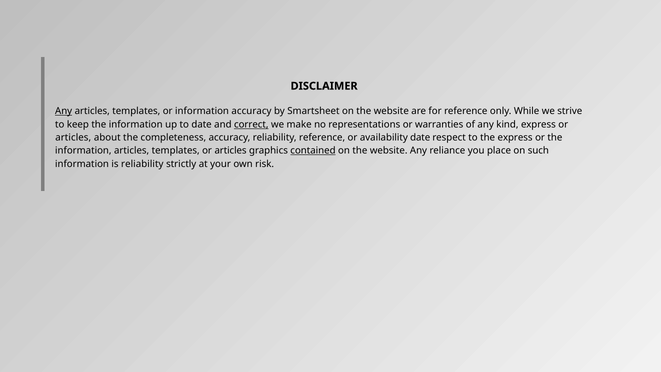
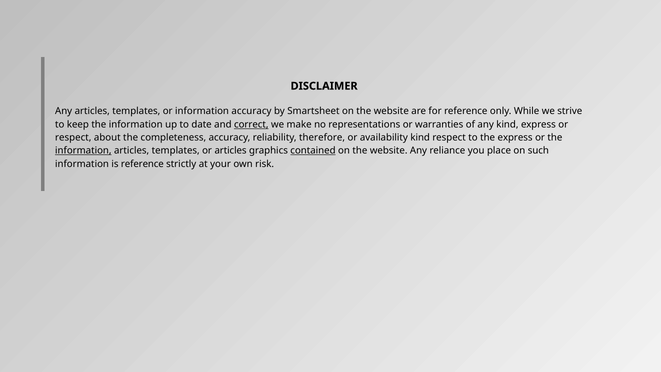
Any at (64, 111) underline: present -> none
articles at (73, 138): articles -> respect
reliability reference: reference -> therefore
availability date: date -> kind
information at (83, 151) underline: none -> present
is reliability: reliability -> reference
